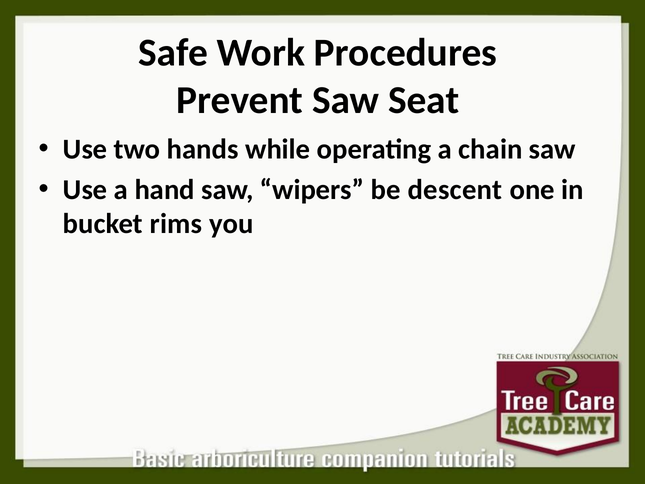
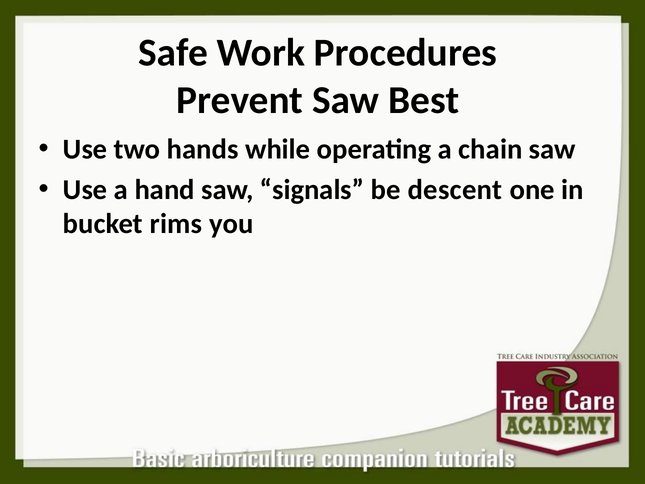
Seat: Seat -> Best
wipers: wipers -> signals
